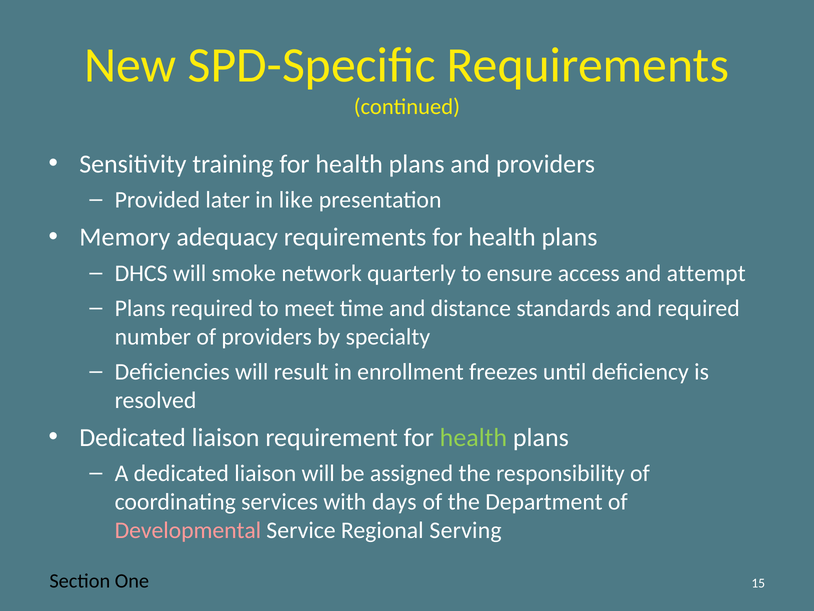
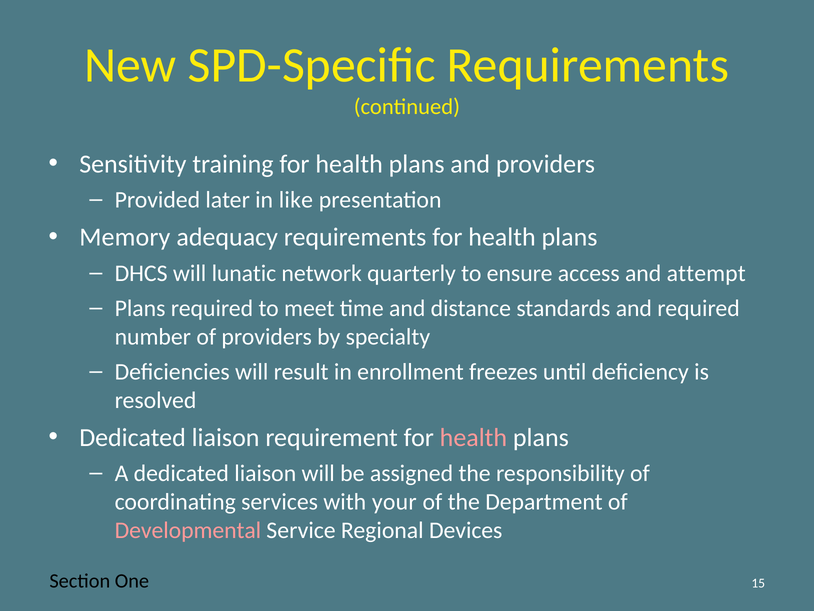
smoke: smoke -> lunatic
health at (473, 437) colour: light green -> pink
days: days -> your
Serving: Serving -> Devices
